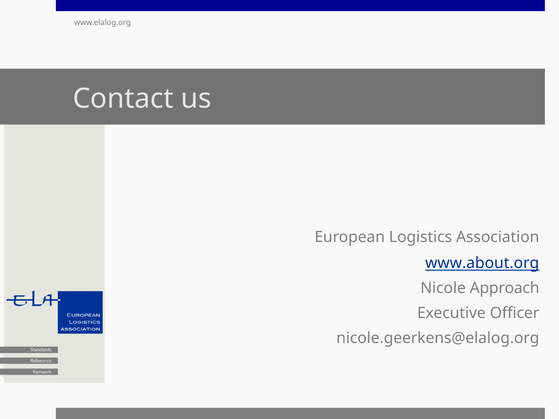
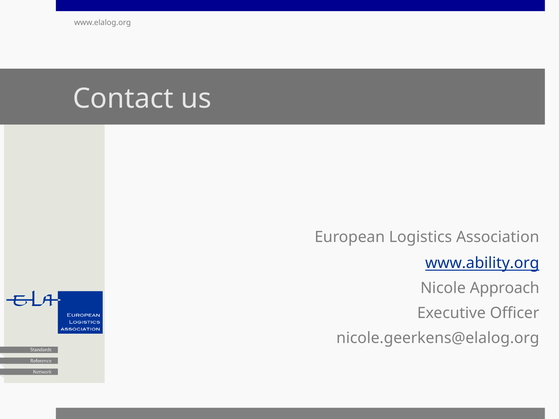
www.about.org: www.about.org -> www.ability.org
